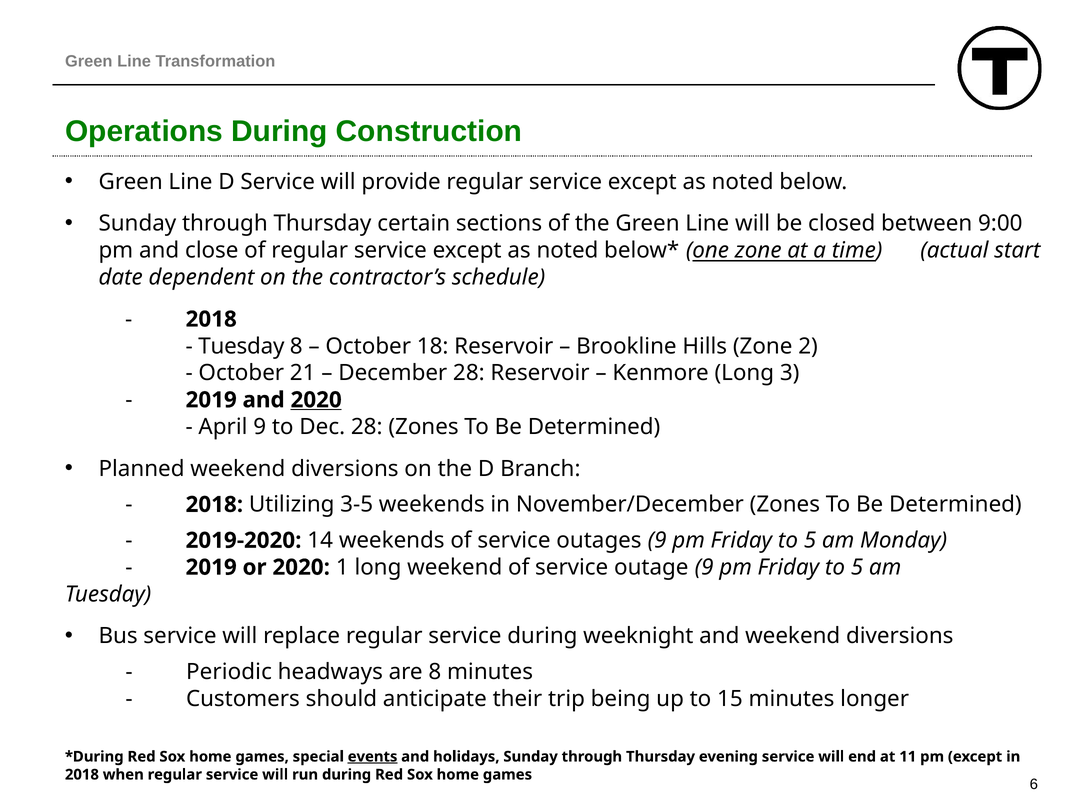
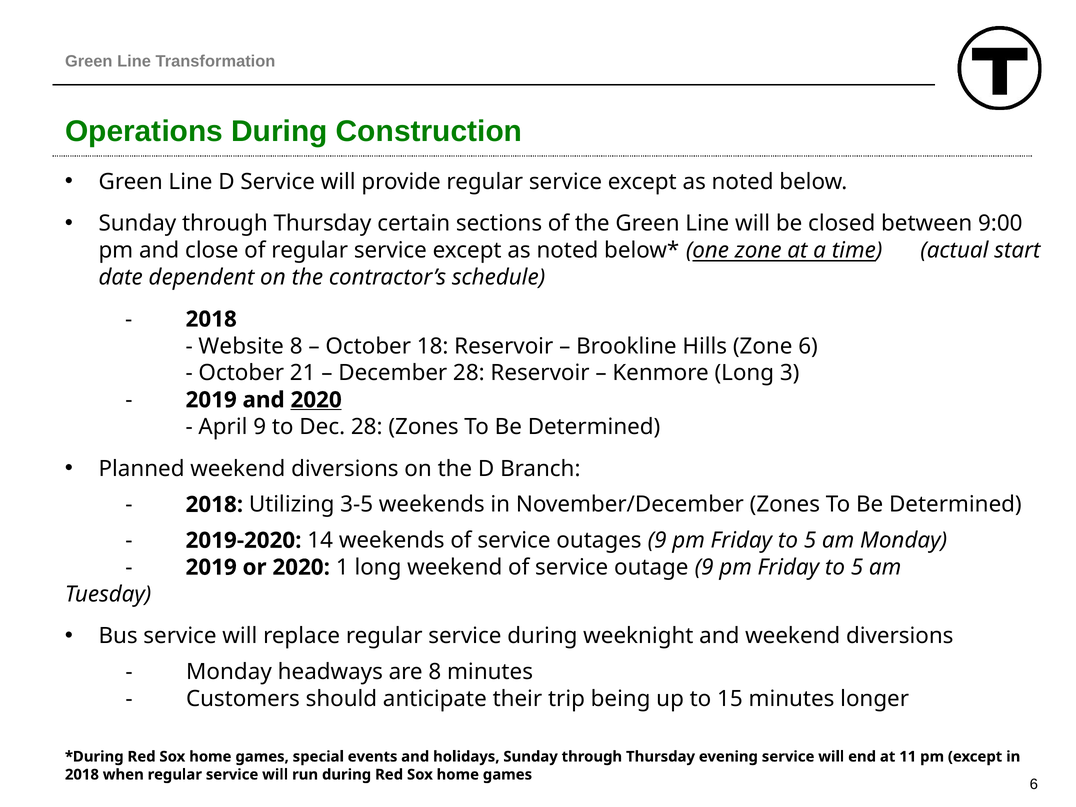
Tuesday at (241, 346): Tuesday -> Website
Zone 2: 2 -> 6
Periodic at (229, 672): Periodic -> Monday
events underline: present -> none
